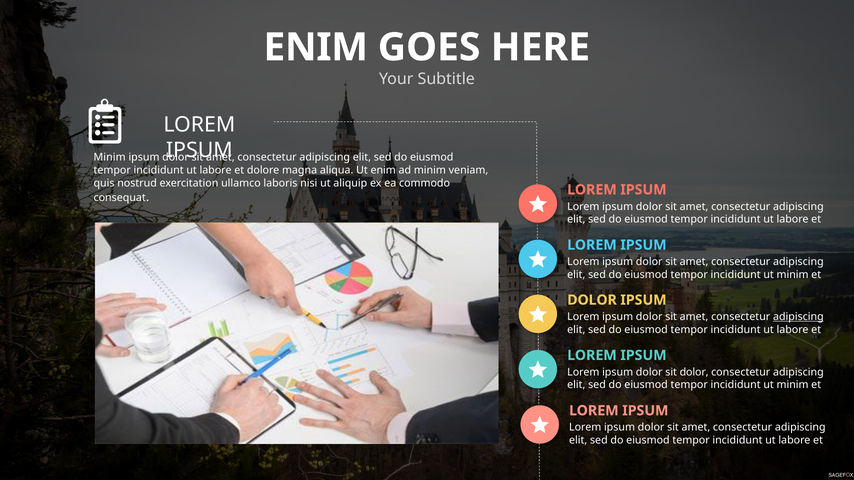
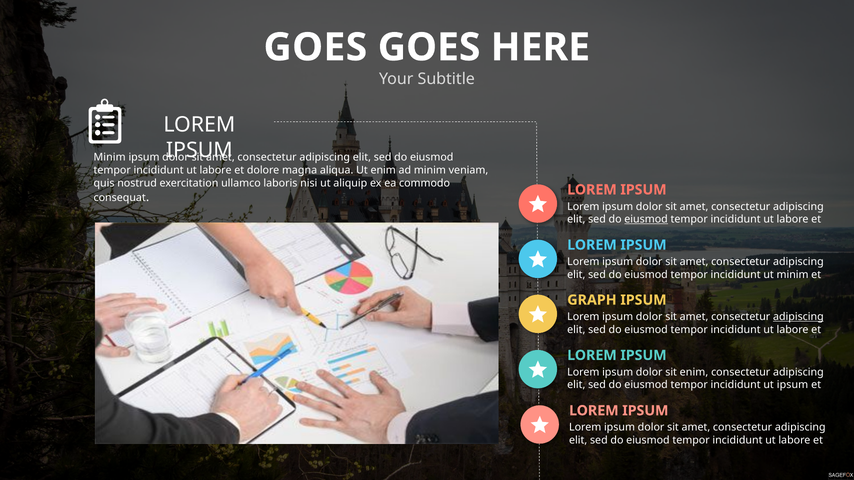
ENIM at (316, 47): ENIM -> GOES
eiusmod at (646, 219) underline: none -> present
DOLOR at (592, 300): DOLOR -> GRAPH
sit dolor: dolor -> enim
minim at (793, 385): minim -> ipsum
